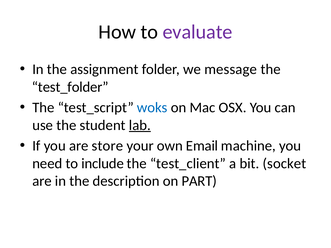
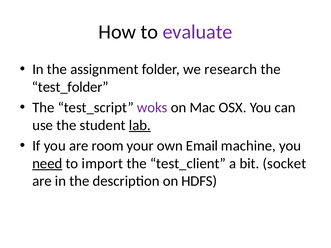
message: message -> research
woks colour: blue -> purple
store: store -> room
need underline: none -> present
include: include -> import
PART: PART -> HDFS
